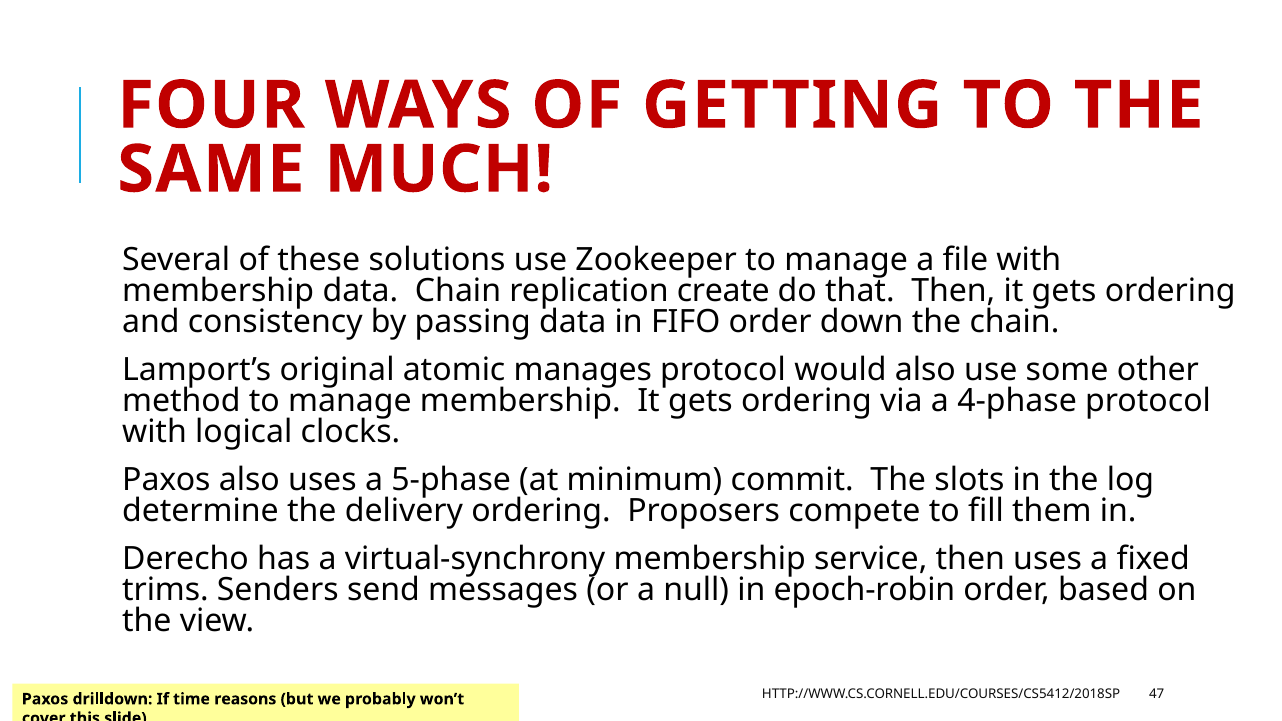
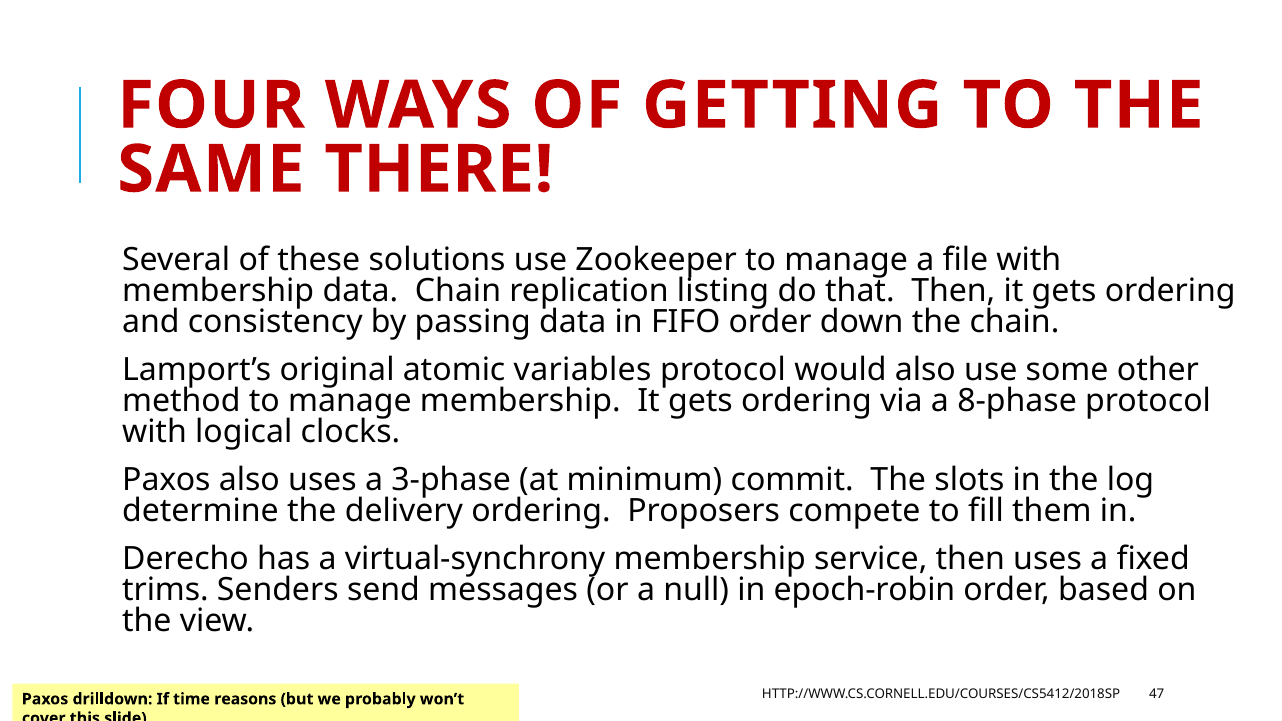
MUCH: MUCH -> THERE
create: create -> listing
manages: manages -> variables
4-phase: 4-phase -> 8-phase
5-phase: 5-phase -> 3-phase
